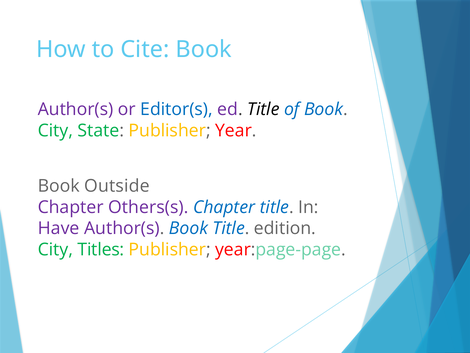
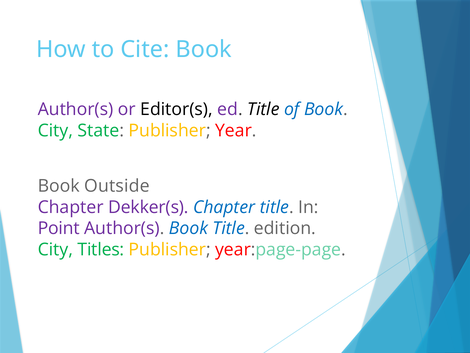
Editor(s colour: blue -> black
Others(s: Others(s -> Dekker(s
Have: Have -> Point
